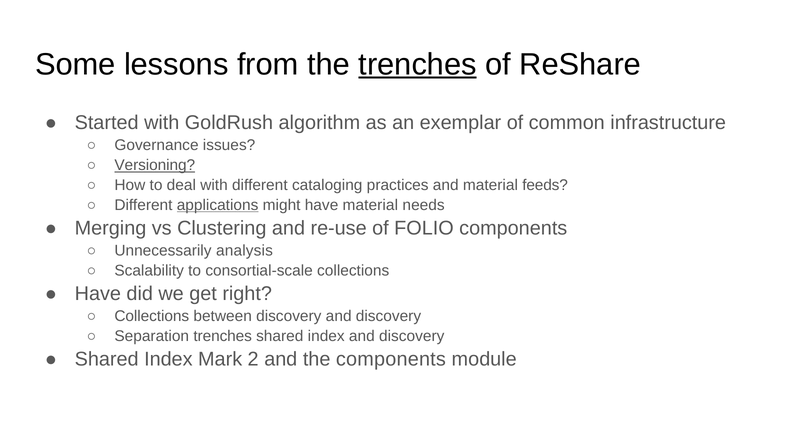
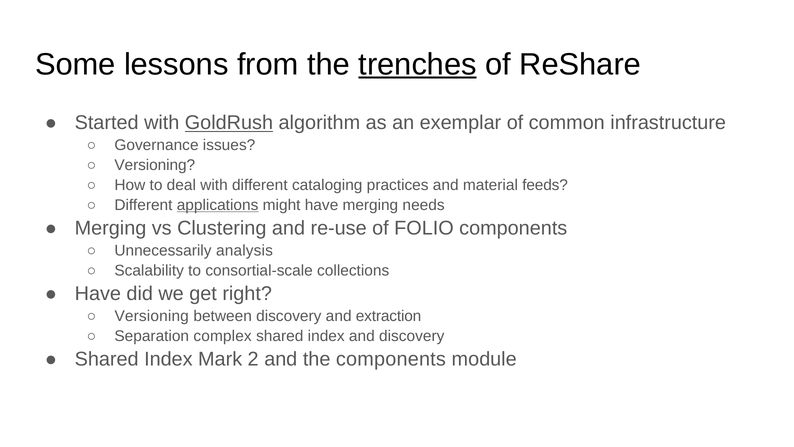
GoldRush underline: none -> present
Versioning at (155, 165) underline: present -> none
have material: material -> merging
Collections at (152, 316): Collections -> Versioning
discovery and discovery: discovery -> extraction
Separation trenches: trenches -> complex
